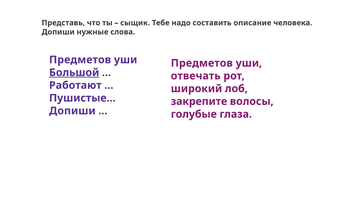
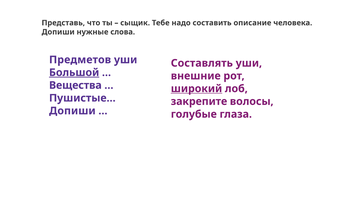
Предметов at (202, 63): Предметов -> Составлять
отвечать: отвечать -> внешние
Работают: Работают -> Вещества
широкий underline: none -> present
